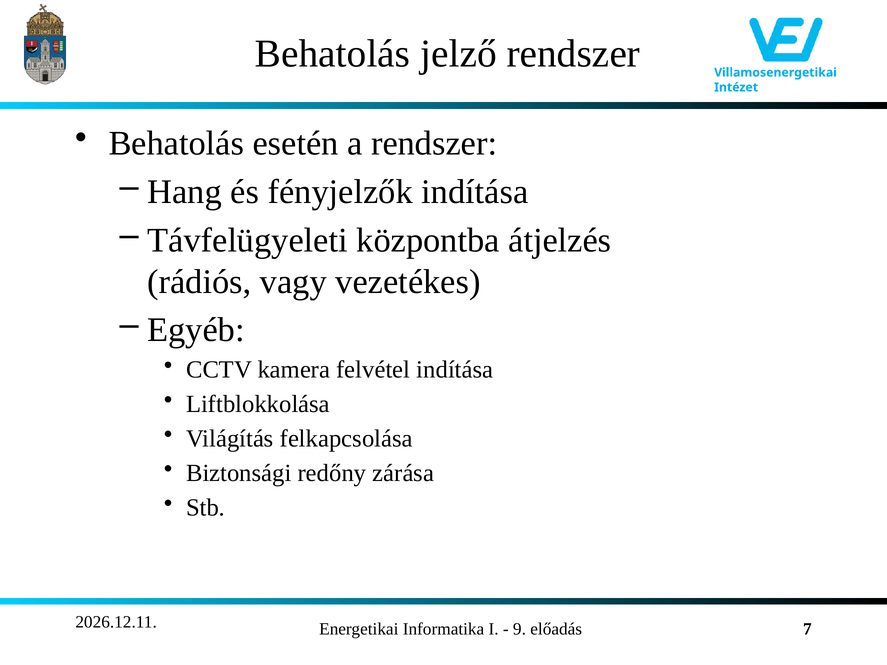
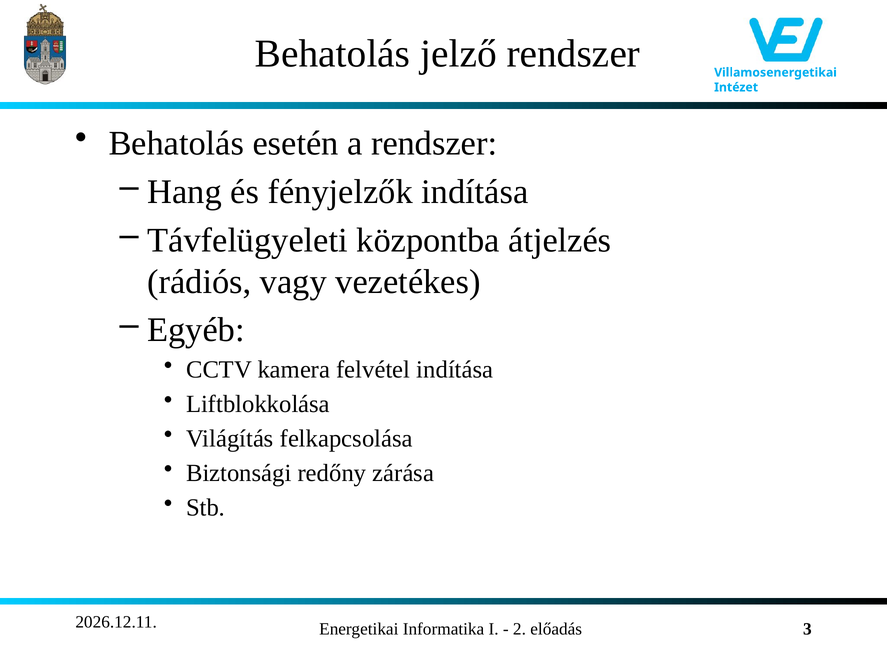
9: 9 -> 2
7: 7 -> 3
